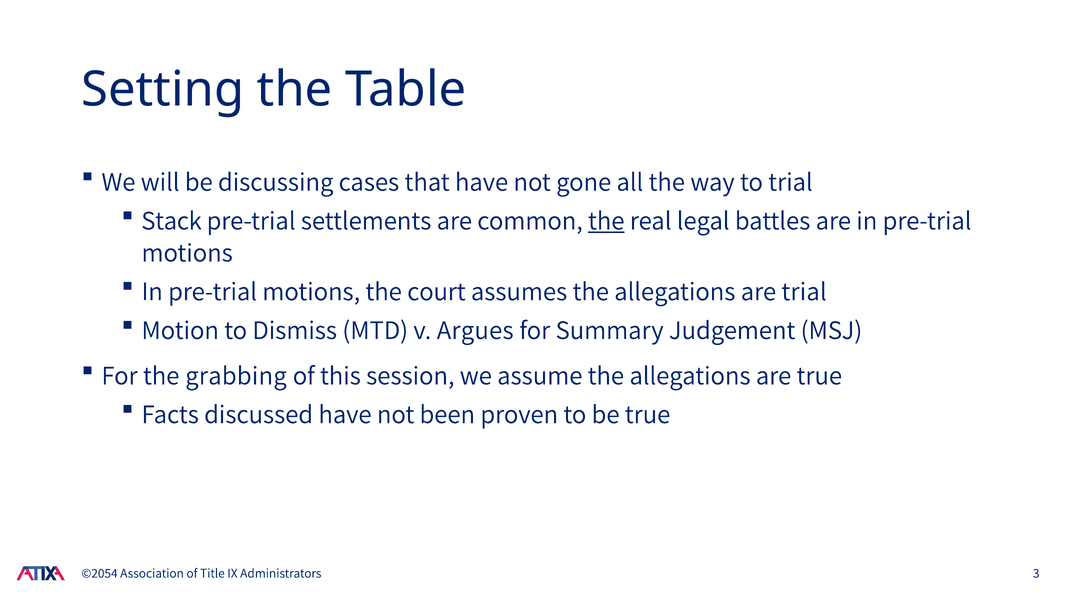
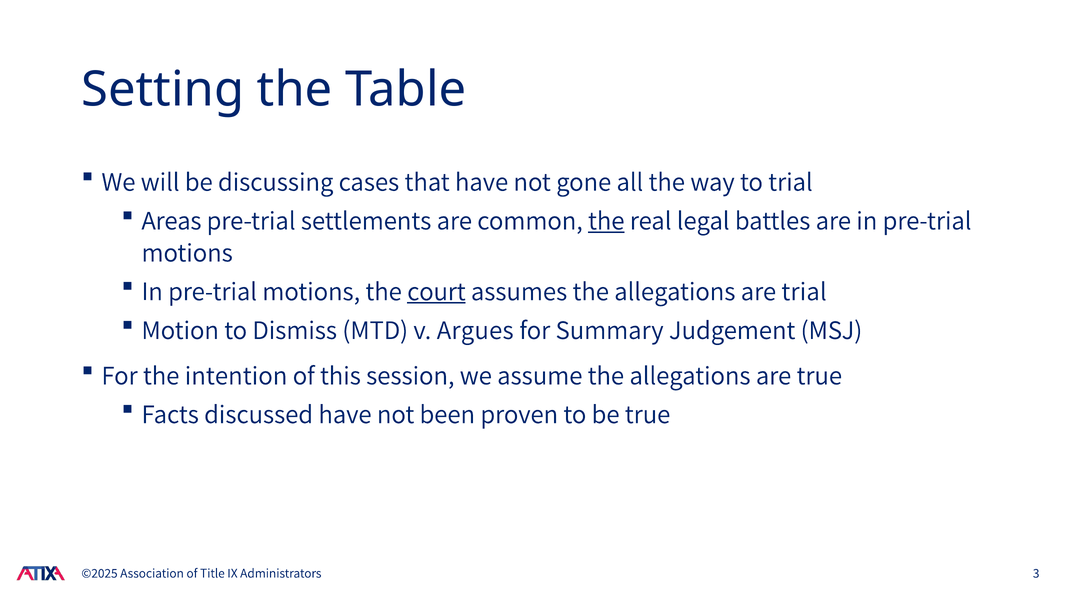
Stack: Stack -> Areas
court underline: none -> present
grabbing: grabbing -> intention
©2054: ©2054 -> ©2025
